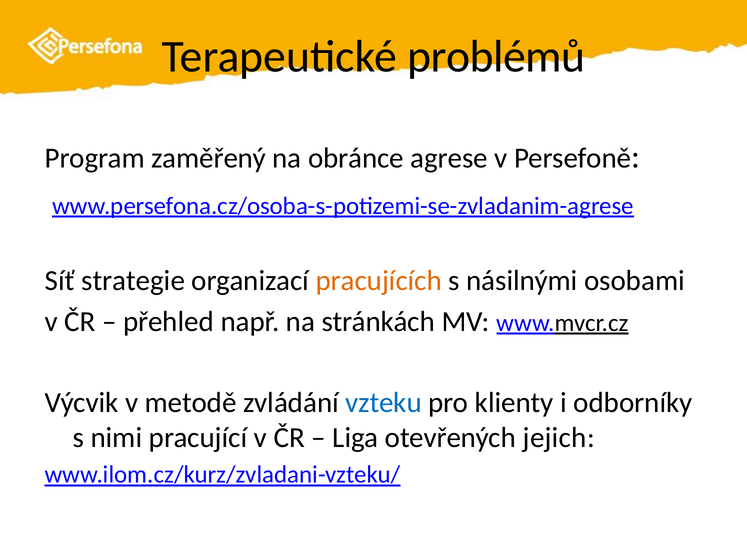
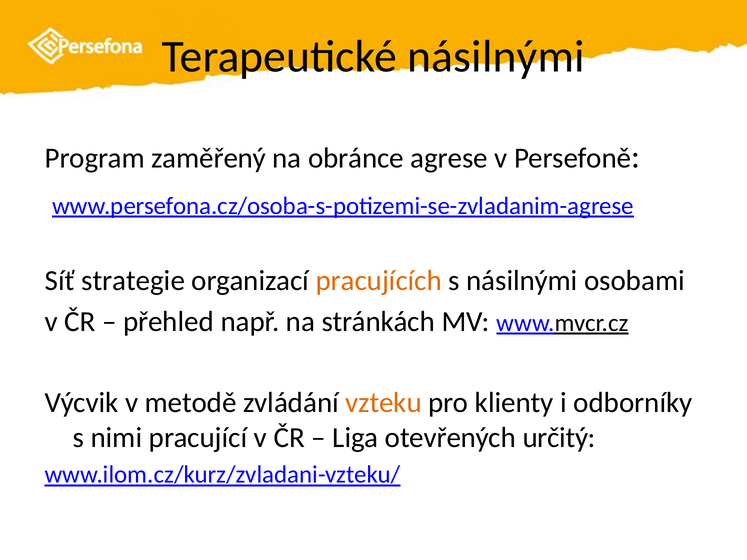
Terapeutické problémů: problémů -> násilnými
vzteku colour: blue -> orange
jejich: jejich -> určitý
